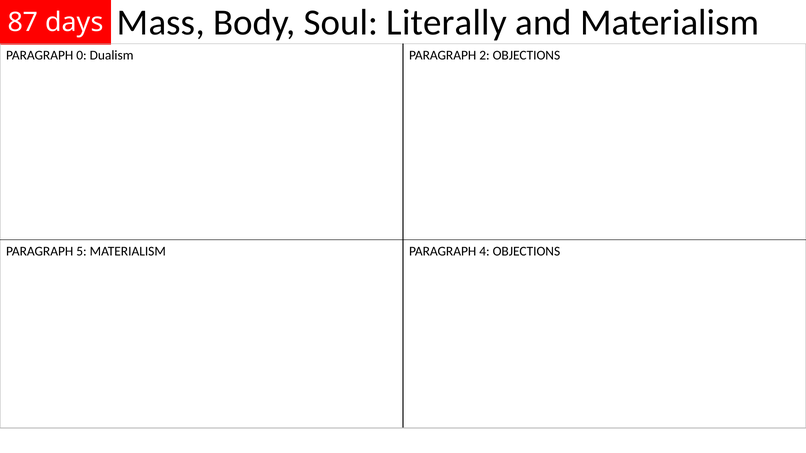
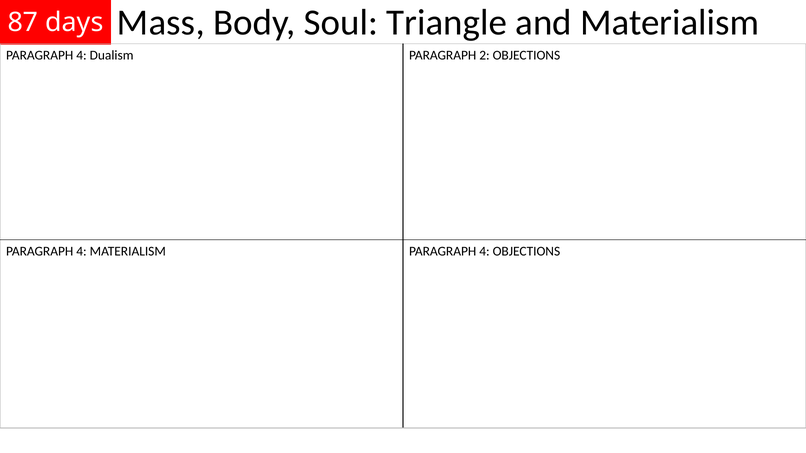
Literally: Literally -> Triangle
0 at (81, 55): 0 -> 4
5 at (81, 251): 5 -> 4
